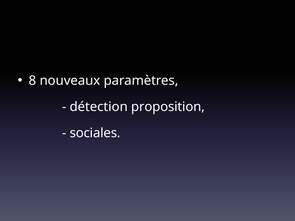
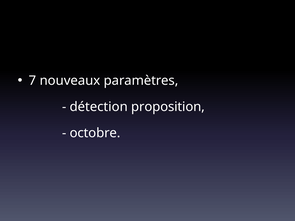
8: 8 -> 7
sociales: sociales -> octobre
